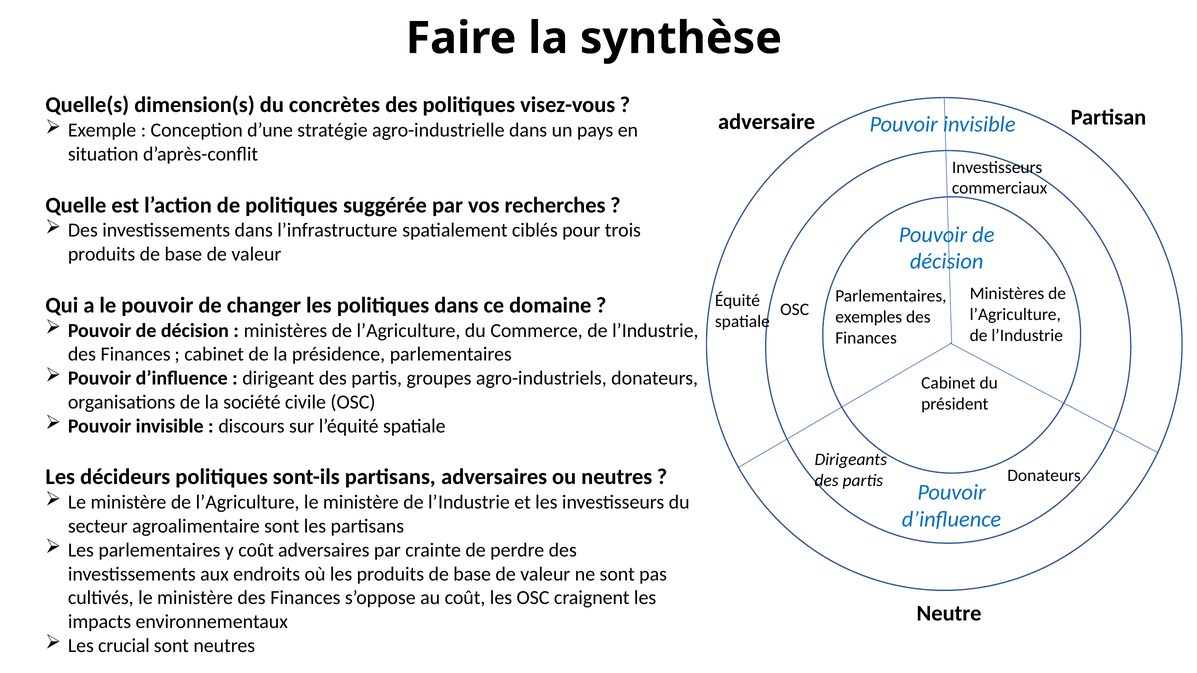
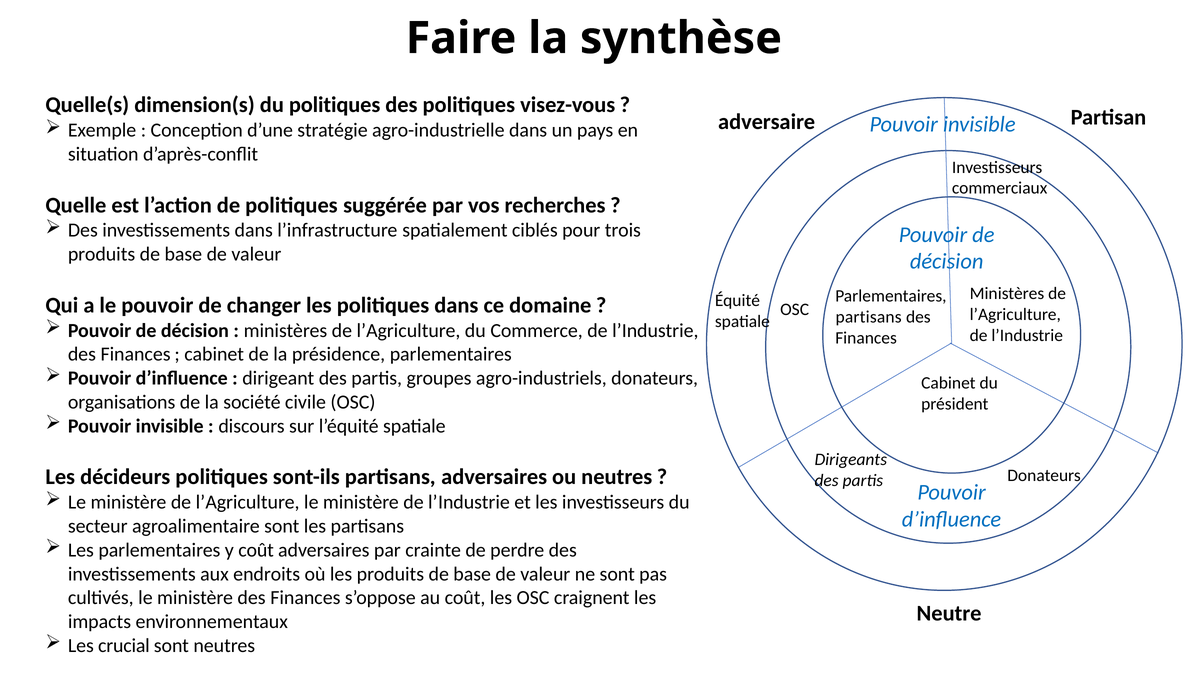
du concrètes: concrètes -> politiques
exemples at (869, 317): exemples -> partisans
